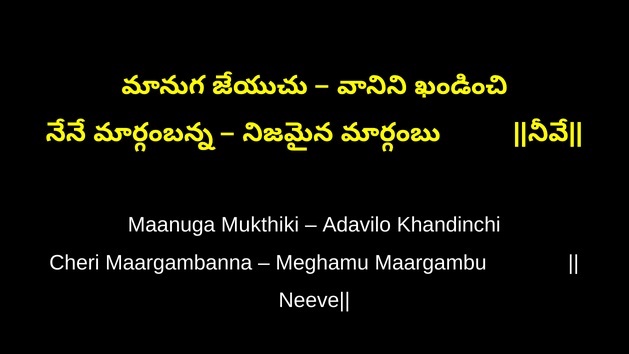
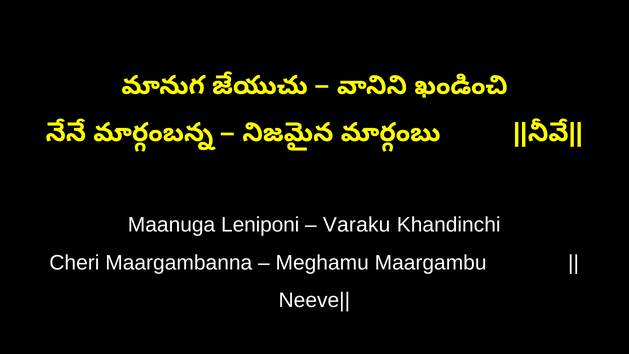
Mukthiki: Mukthiki -> Leniponi
Adavilo: Adavilo -> Varaku
